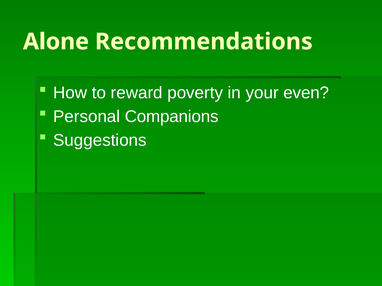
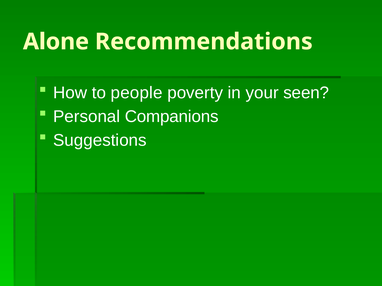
reward: reward -> people
even: even -> seen
